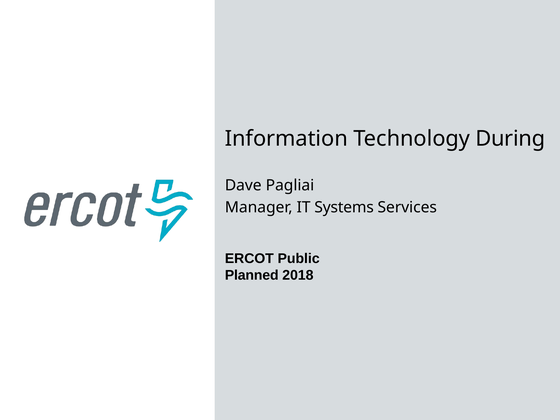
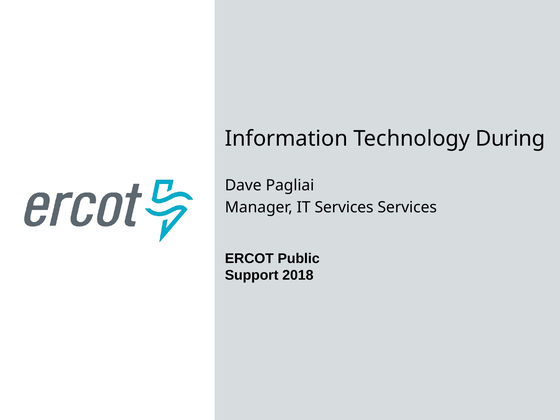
IT Systems: Systems -> Services
Planned: Planned -> Support
